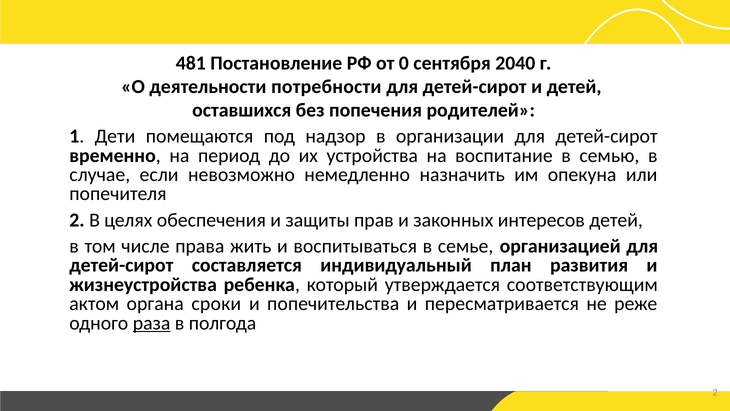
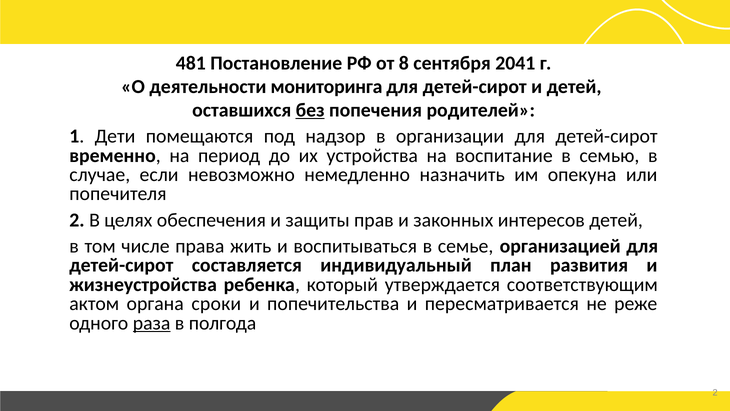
0: 0 -> 8
2040: 2040 -> 2041
потребности: потребности -> мониторинга
без underline: none -> present
